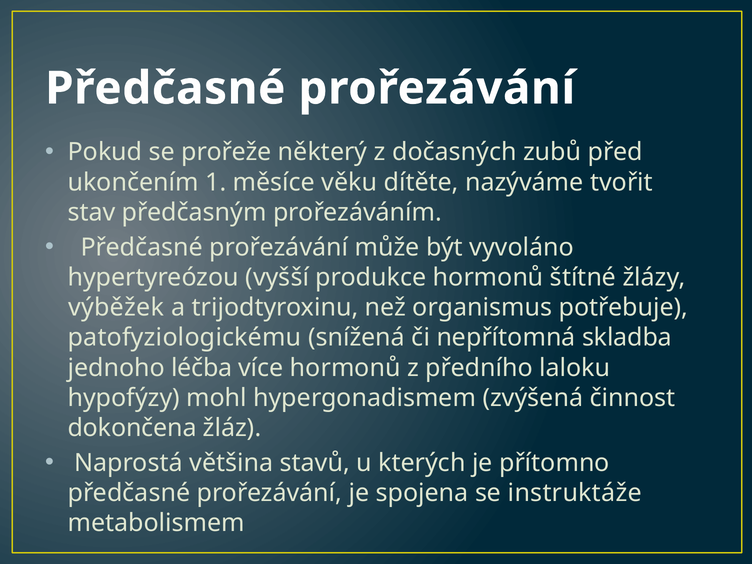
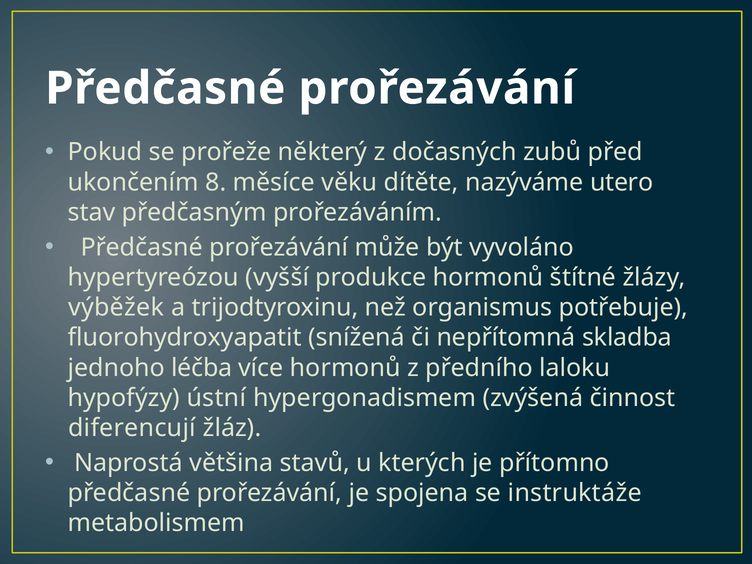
1: 1 -> 8
tvořit: tvořit -> utero
patofyziologickému: patofyziologickému -> fluorohydroxyapatit
mohl: mohl -> ústní
dokončena: dokončena -> diferencují
